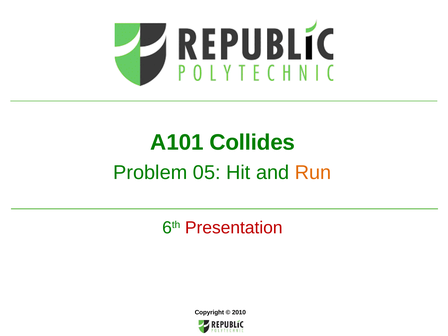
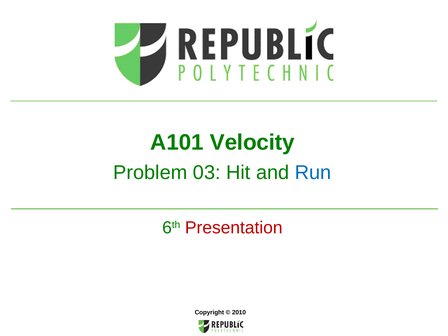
Collides: Collides -> Velocity
05: 05 -> 03
Run colour: orange -> blue
